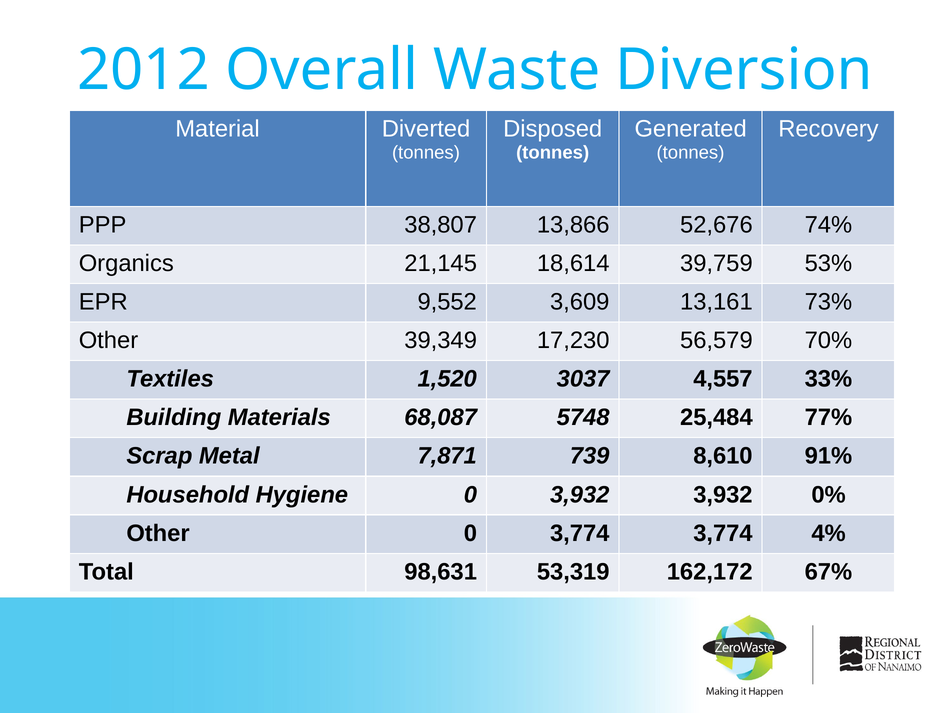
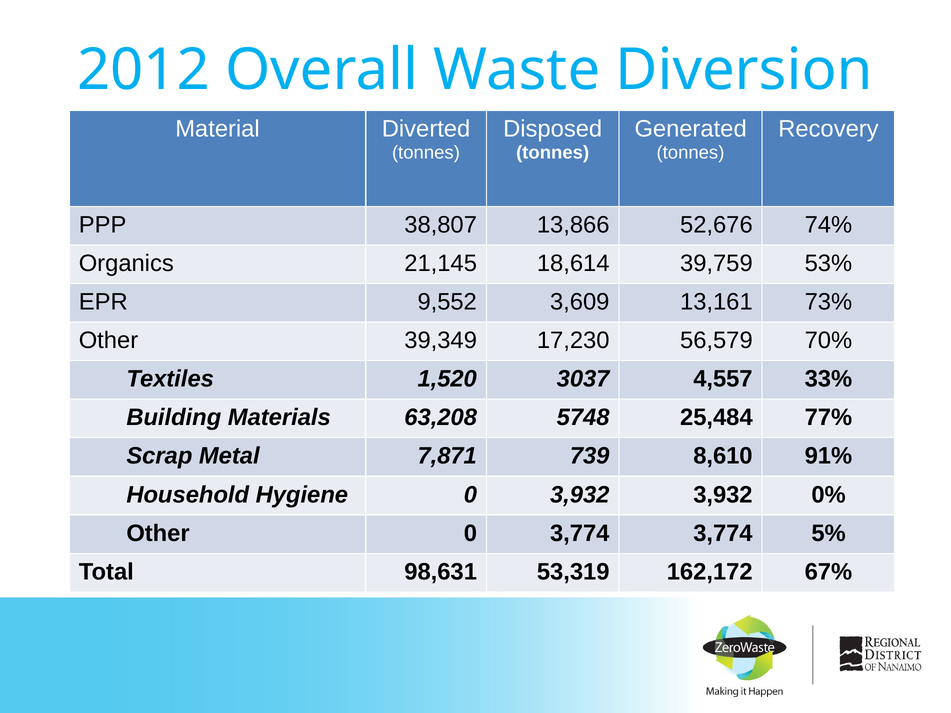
68,087: 68,087 -> 63,208
4%: 4% -> 5%
